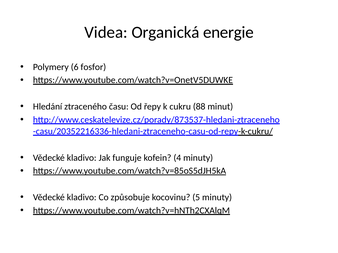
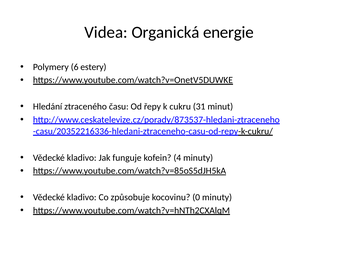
fosfor: fosfor -> estery
88: 88 -> 31
5: 5 -> 0
